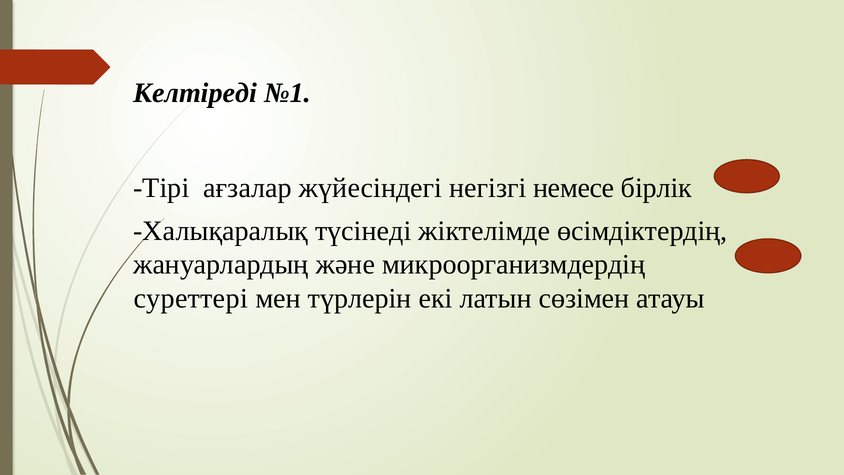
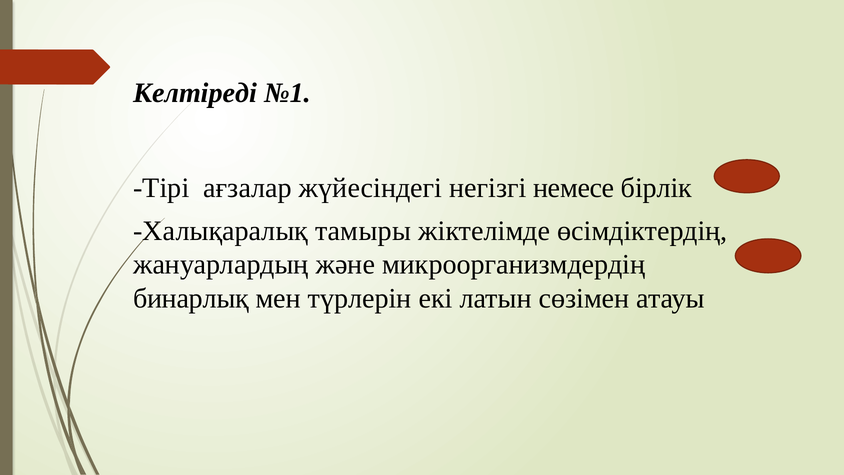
түсінеді: түсінеді -> тамыры
суреттері: суреттері -> бинарлық
